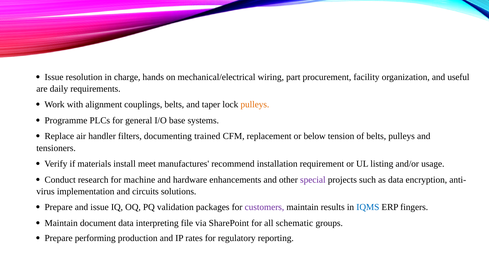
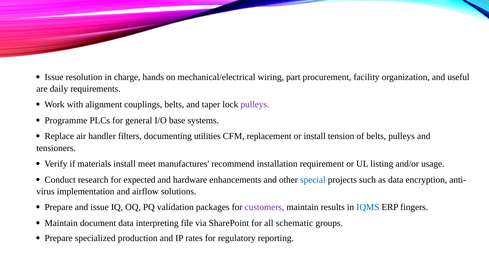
pulleys at (255, 105) colour: orange -> purple
trained: trained -> utilities
or below: below -> install
machine: machine -> expected
special colour: purple -> blue
circuits: circuits -> airflow
performing: performing -> specialized
